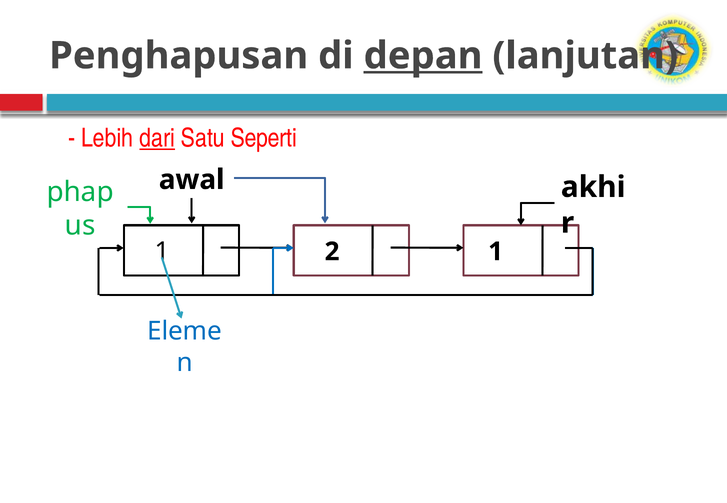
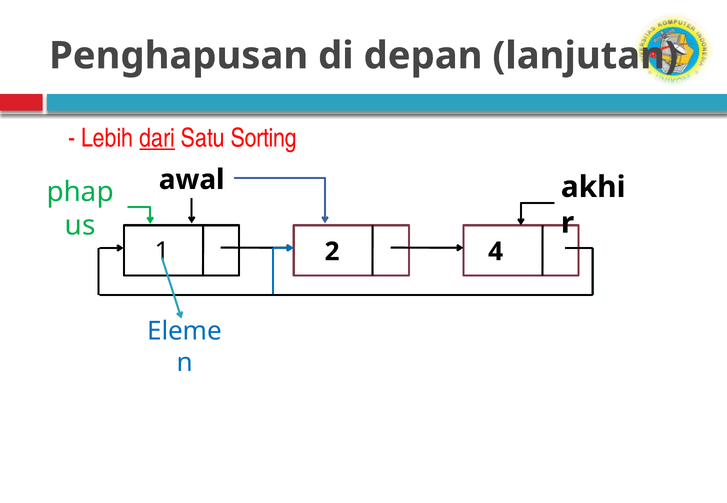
depan underline: present -> none
Seperti: Seperti -> Sorting
2 1: 1 -> 4
